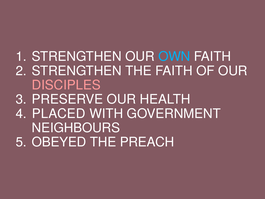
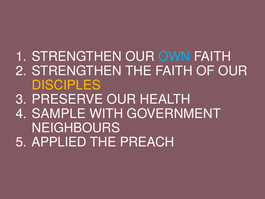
DISCIPLES colour: pink -> yellow
PLACED: PLACED -> SAMPLE
OBEYED: OBEYED -> APPLIED
